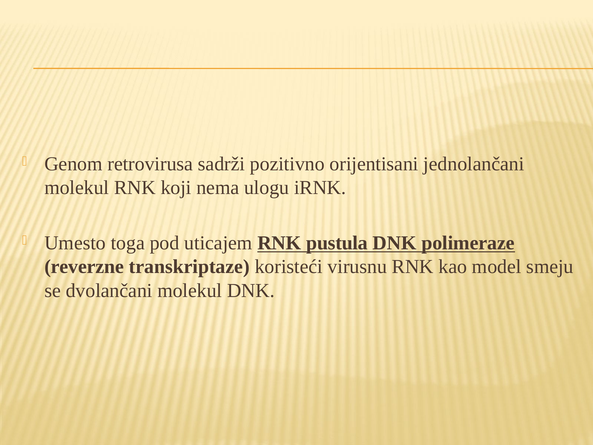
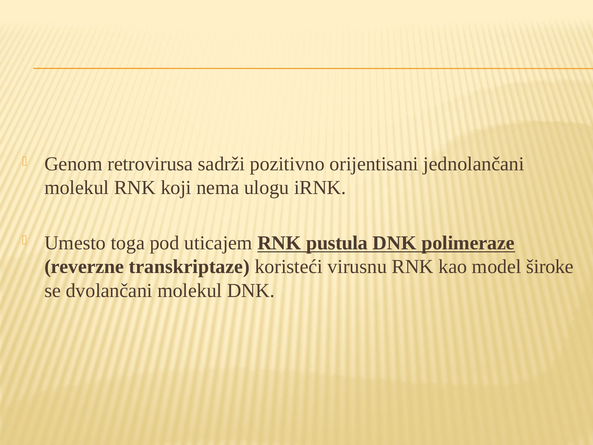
smeju: smeju -> široke
